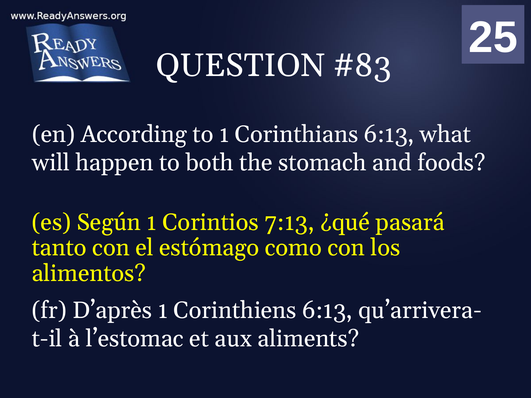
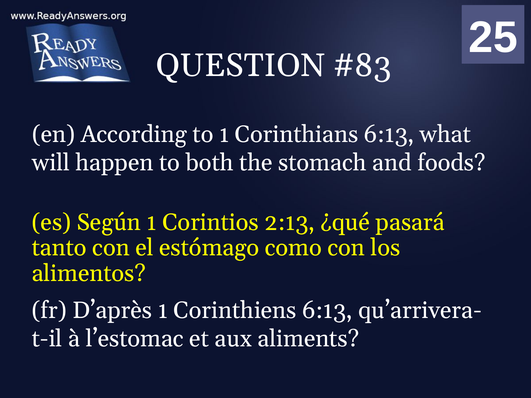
7:13: 7:13 -> 2:13
